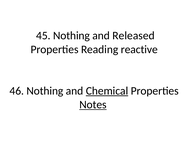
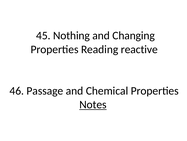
Released: Released -> Changing
46 Nothing: Nothing -> Passage
Chemical underline: present -> none
